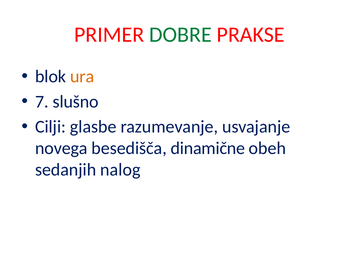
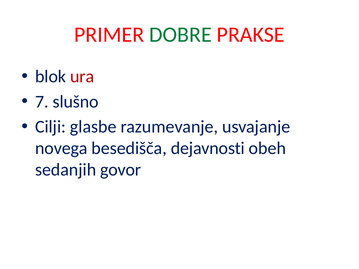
ura colour: orange -> red
dinamične: dinamične -> dejavnosti
nalog: nalog -> govor
